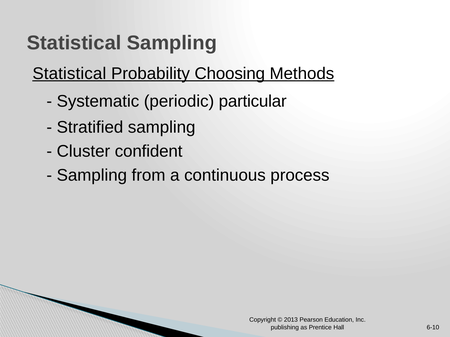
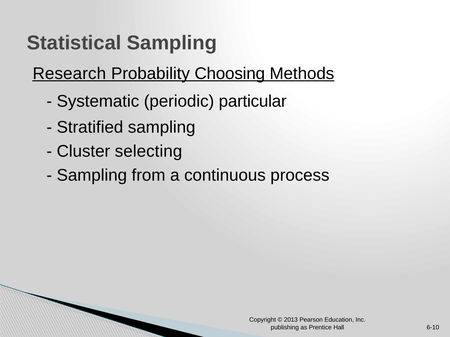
Statistical at (69, 74): Statistical -> Research
confident: confident -> selecting
